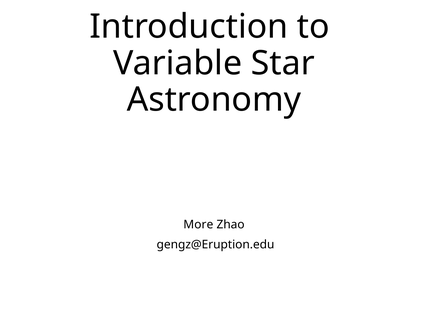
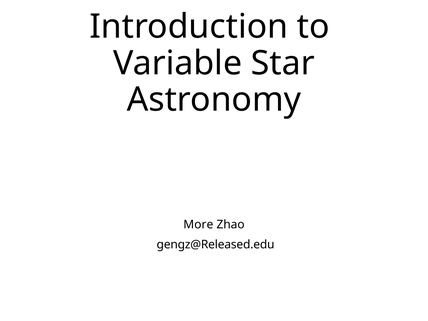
gengz@Eruption.edu: gengz@Eruption.edu -> gengz@Released.edu
